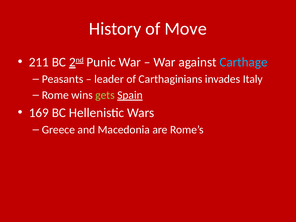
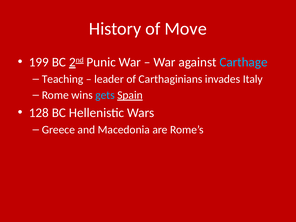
211: 211 -> 199
Peasants: Peasants -> Teaching
gets colour: light green -> light blue
169: 169 -> 128
